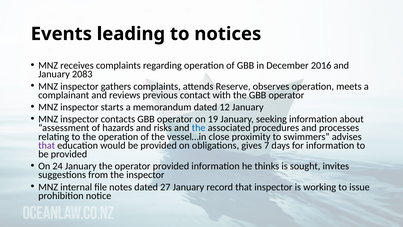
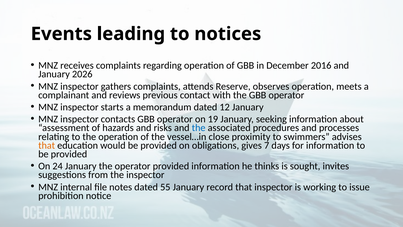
2083: 2083 -> 2026
that at (47, 145) colour: purple -> orange
27: 27 -> 55
